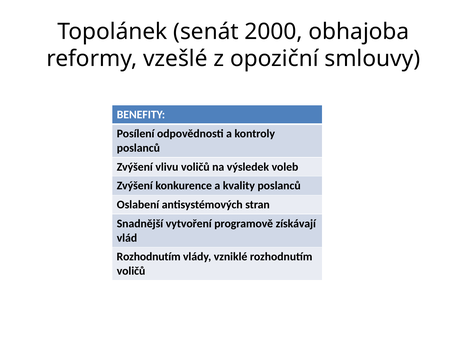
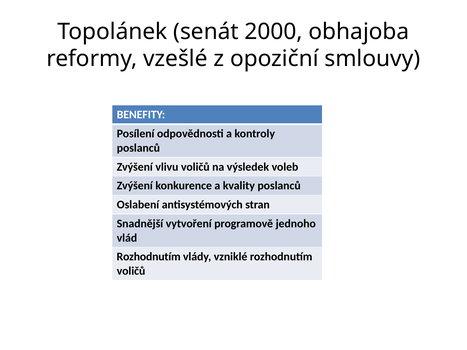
získávají: získávají -> jednoho
